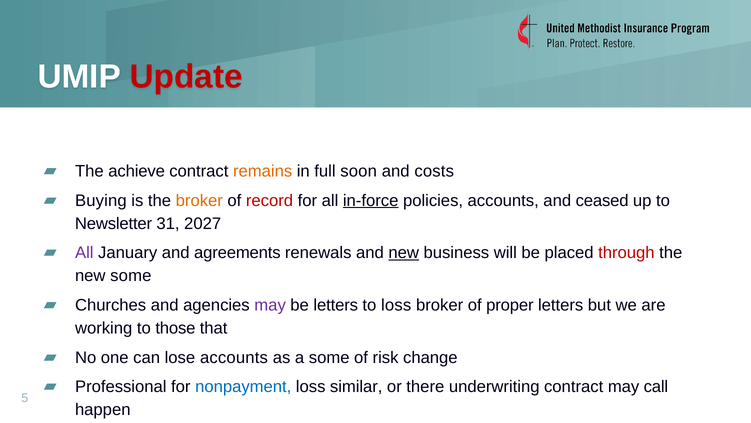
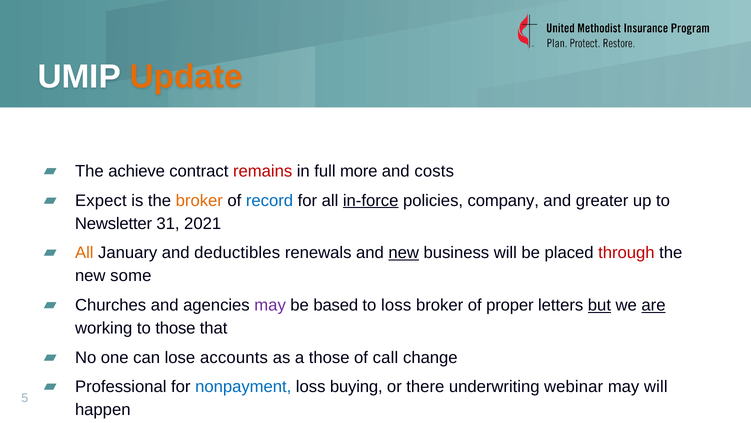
Update colour: red -> orange
remains colour: orange -> red
soon: soon -> more
Buying: Buying -> Expect
record colour: red -> blue
policies accounts: accounts -> company
ceased: ceased -> greater
2027: 2027 -> 2021
All at (84, 253) colour: purple -> orange
agreements: agreements -> deductibles
be letters: letters -> based
but underline: none -> present
are underline: none -> present
a some: some -> those
risk: risk -> call
similar: similar -> buying
underwriting contract: contract -> webinar
may call: call -> will
